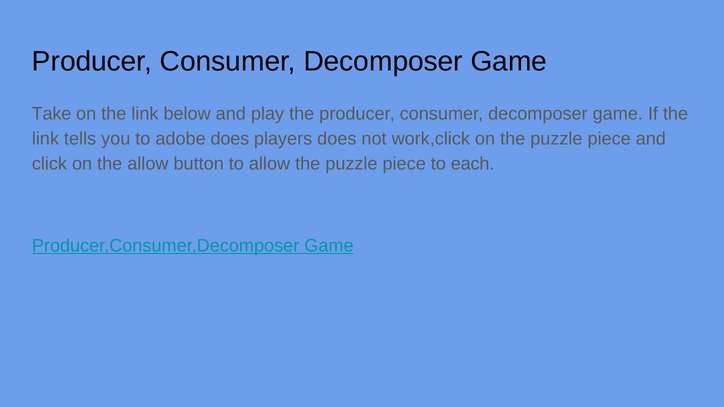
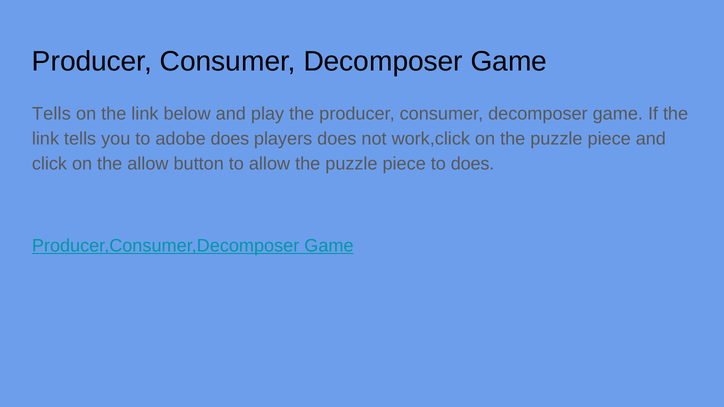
Take at (52, 114): Take -> Tells
to each: each -> does
